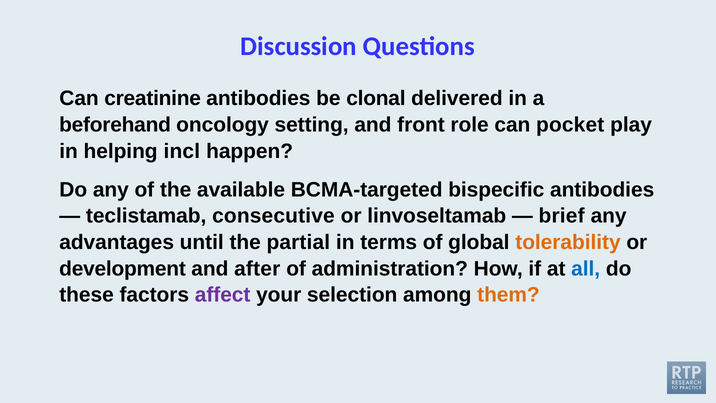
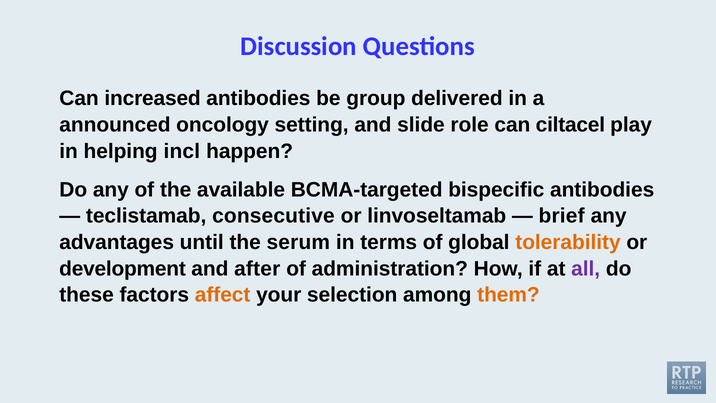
creatinine: creatinine -> increased
clonal: clonal -> group
beforehand: beforehand -> announced
front: front -> slide
pocket: pocket -> ciltacel
partial: partial -> serum
all colour: blue -> purple
affect colour: purple -> orange
